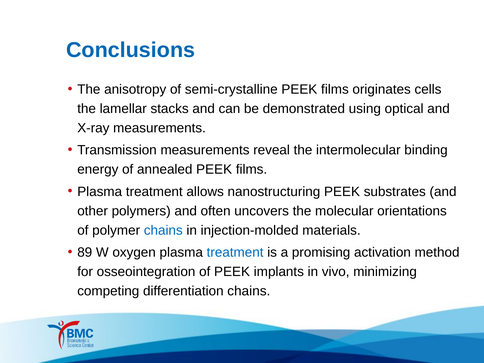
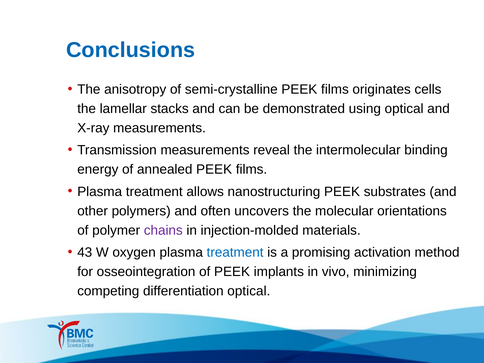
chains at (163, 230) colour: blue -> purple
89: 89 -> 43
differentiation chains: chains -> optical
